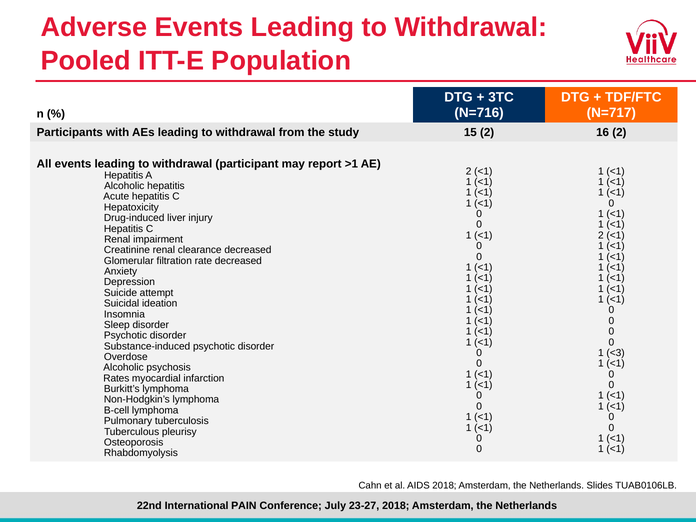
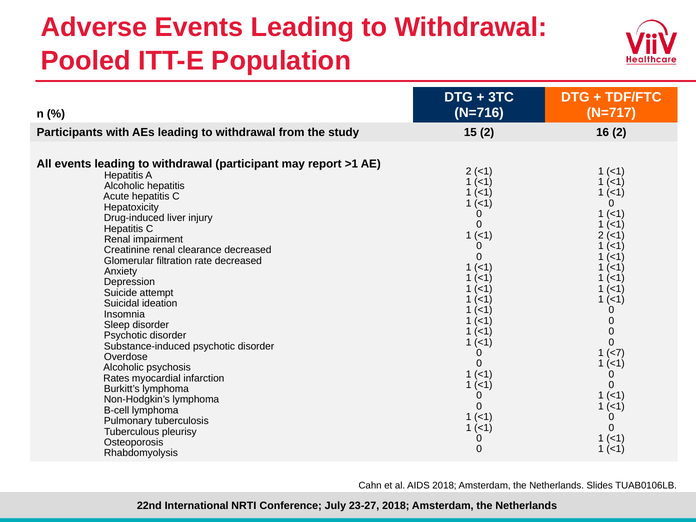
<3: <3 -> <7
PAIN: PAIN -> NRTI
